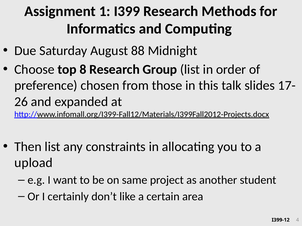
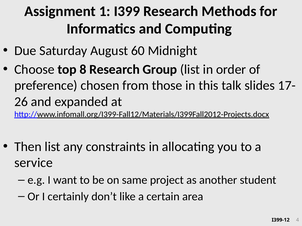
88: 88 -> 60
upload: upload -> service
